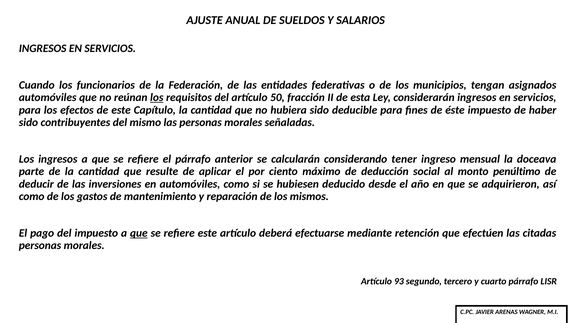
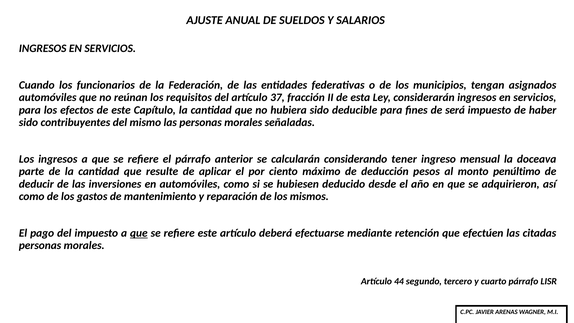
los at (157, 98) underline: present -> none
50: 50 -> 37
éste: éste -> será
social: social -> pesos
93: 93 -> 44
